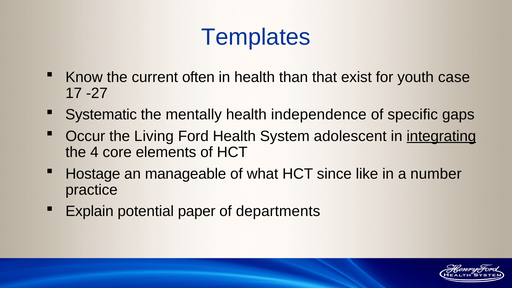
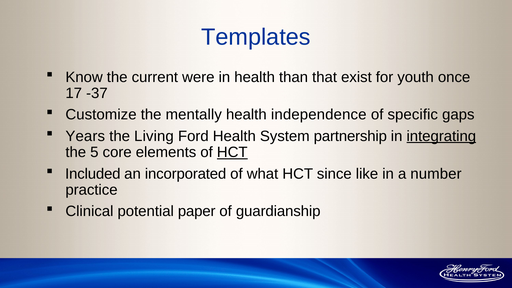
often: often -> were
case: case -> once
-27: -27 -> -37
Systematic: Systematic -> Customize
Occur: Occur -> Years
adolescent: adolescent -> partnership
4: 4 -> 5
HCT at (232, 152) underline: none -> present
Hostage: Hostage -> Included
manageable: manageable -> incorporated
Explain: Explain -> Clinical
departments: departments -> guardianship
